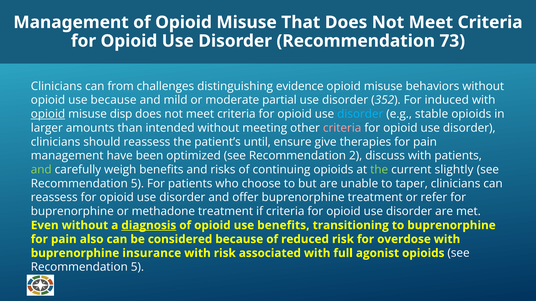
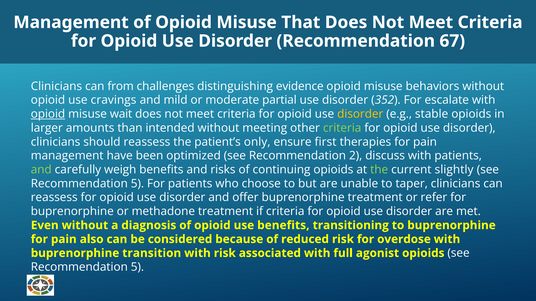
73: 73 -> 67
use because: because -> cravings
induced: induced -> escalate
disp: disp -> wait
disorder at (360, 114) colour: light blue -> yellow
criteria at (342, 128) colour: pink -> light green
until: until -> only
give: give -> first
diagnosis underline: present -> none
insurance: insurance -> transition
